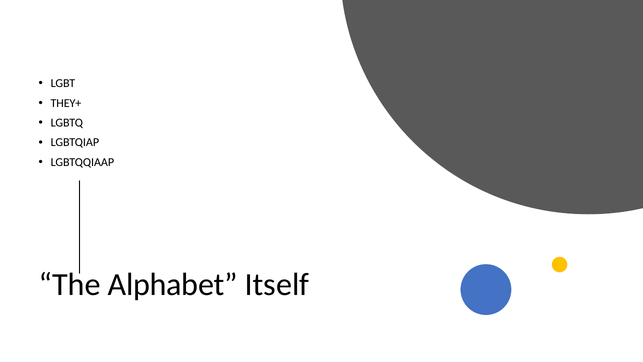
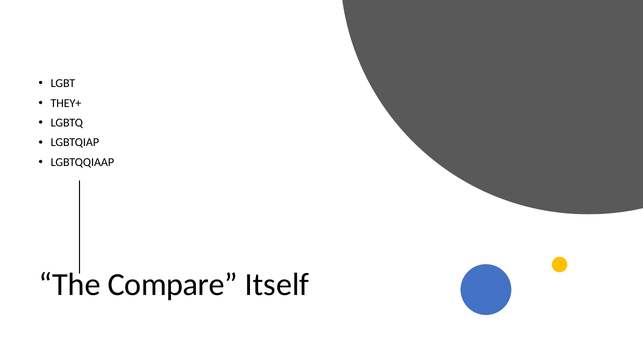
Alphabet: Alphabet -> Compare
